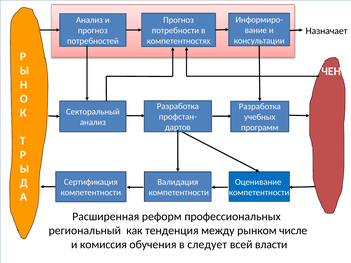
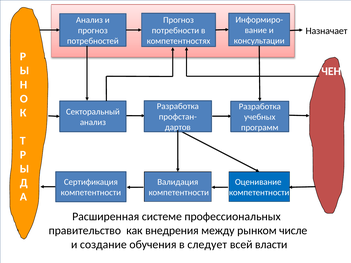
реформ: реформ -> системе
региональный: региональный -> правительство
тенденция: тенденция -> внедрения
комиссия: комиссия -> создание
